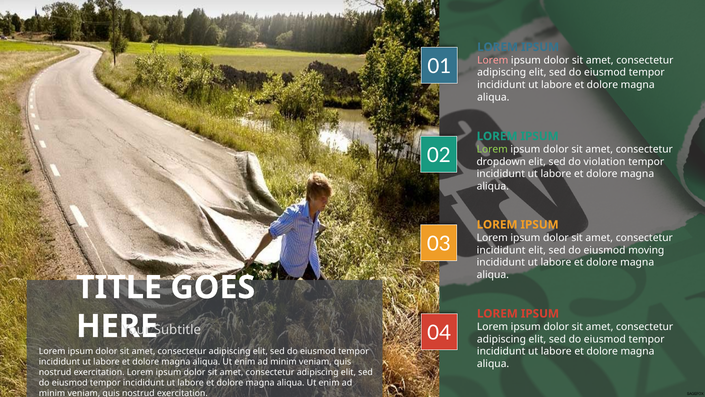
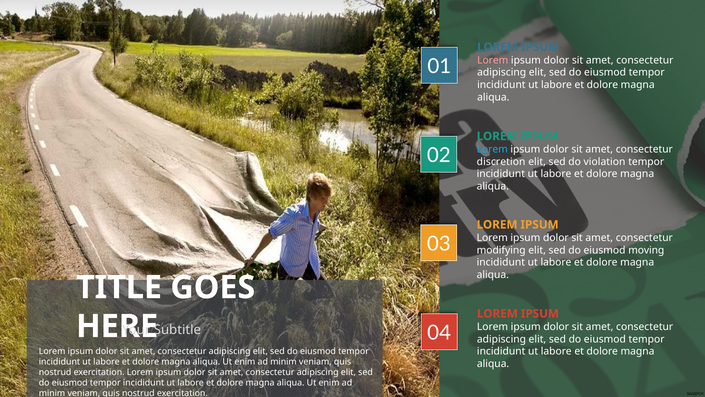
Lorem at (492, 149) colour: light green -> light blue
dropdown: dropdown -> discretion
incididunt at (501, 250): incididunt -> modifying
